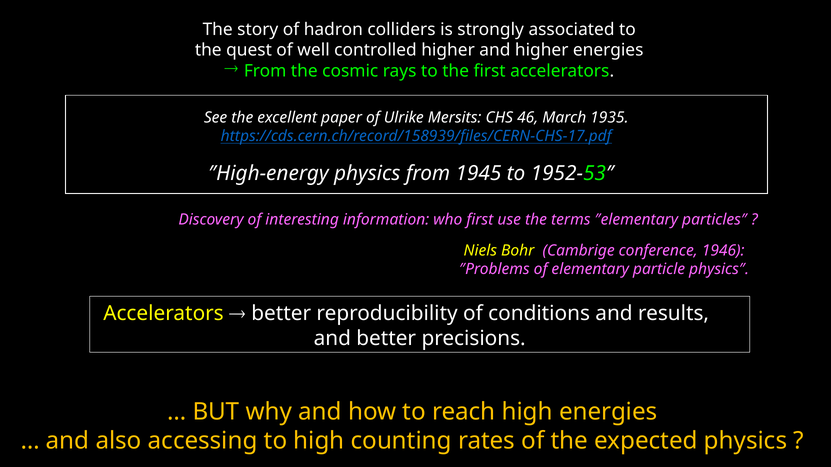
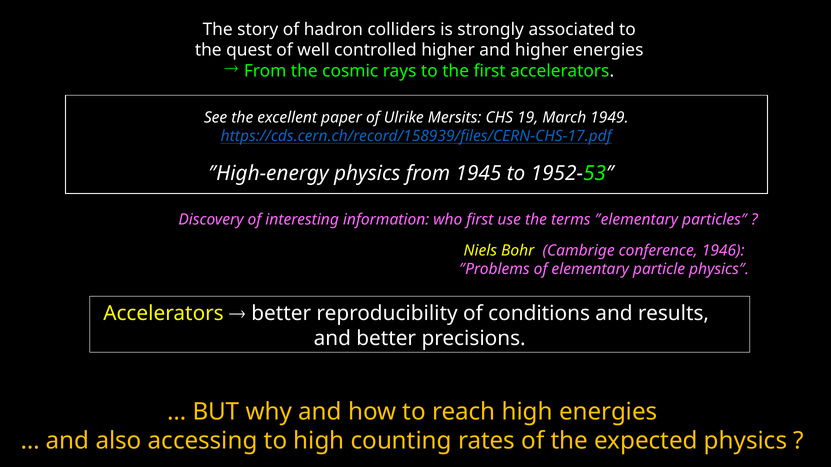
46: 46 -> 19
1935: 1935 -> 1949
